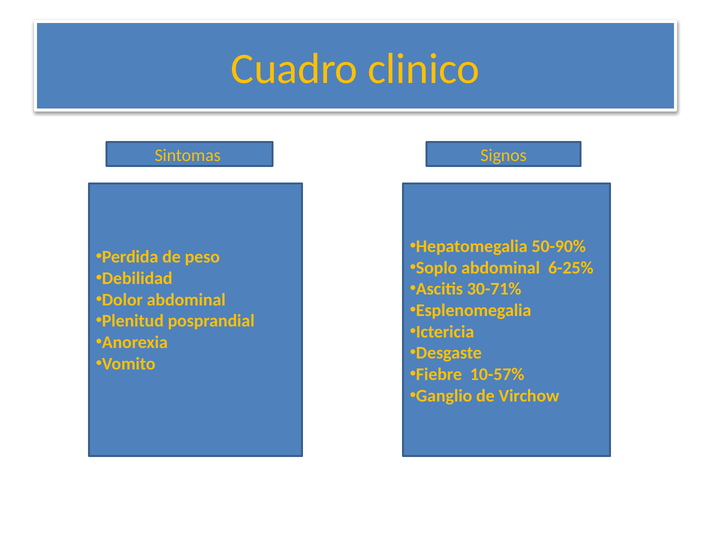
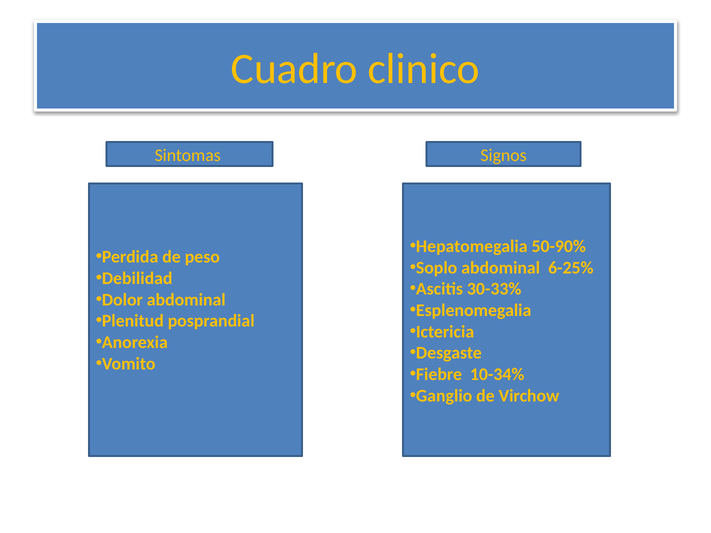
30-71%: 30-71% -> 30-33%
10-57%: 10-57% -> 10-34%
